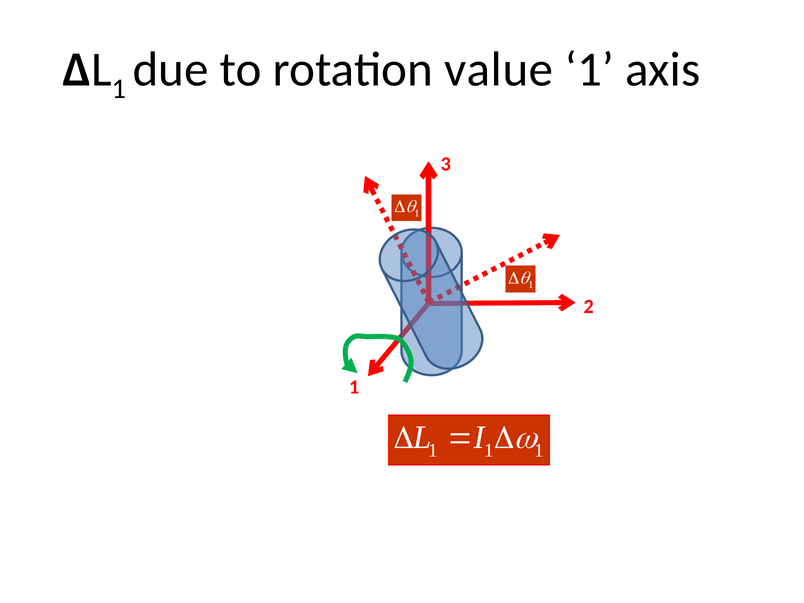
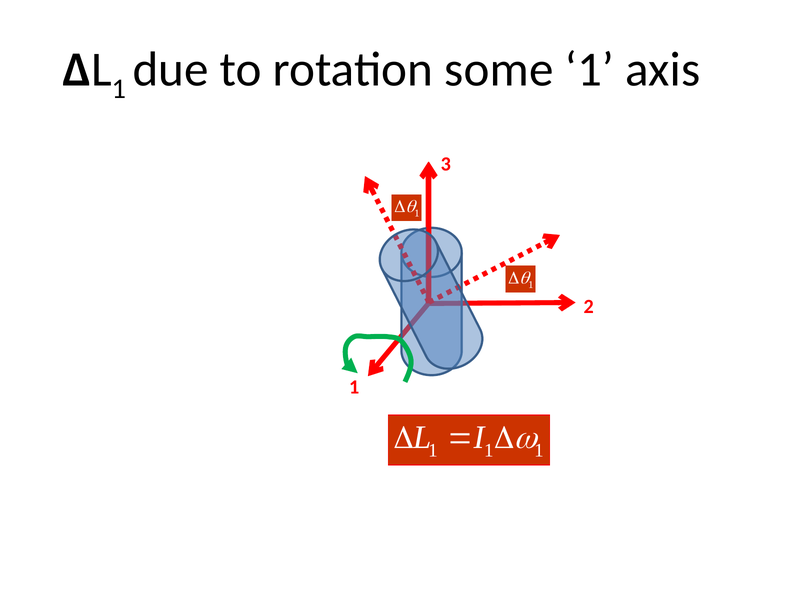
value: value -> some
